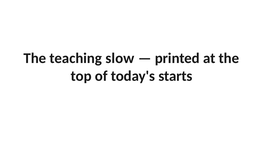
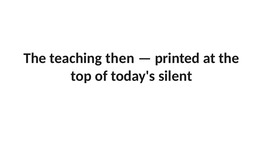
slow: slow -> then
starts: starts -> silent
